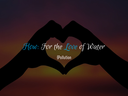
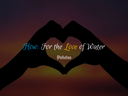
Love colour: light blue -> yellow
